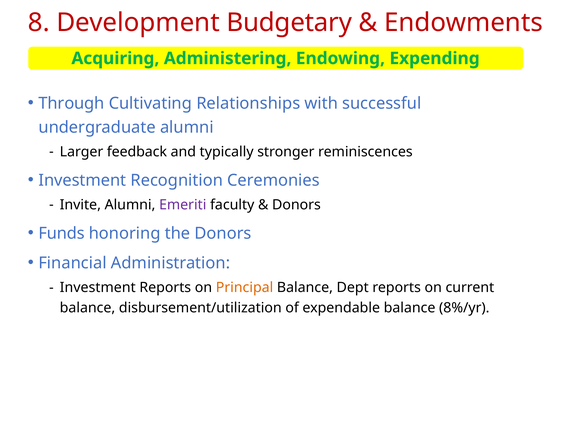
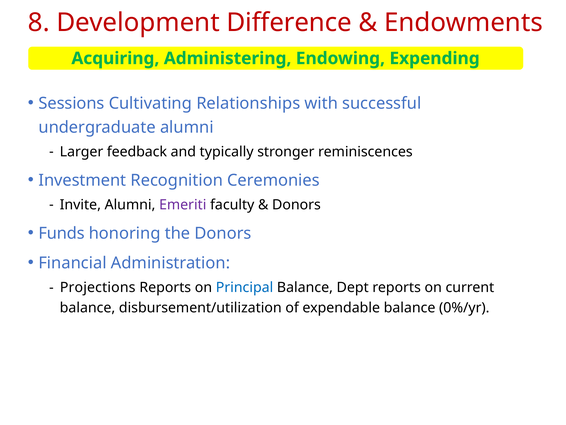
Budgetary: Budgetary -> Difference
Through: Through -> Sessions
Investment at (98, 287): Investment -> Projections
Principal colour: orange -> blue
8%/yr: 8%/yr -> 0%/yr
